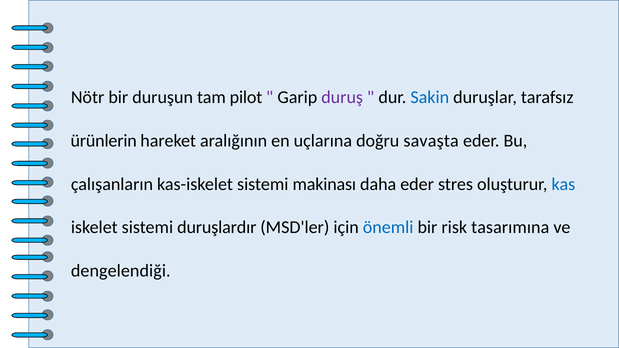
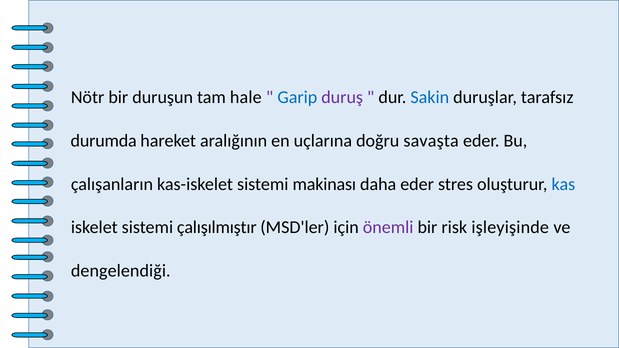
pilot: pilot -> hale
Garip colour: black -> blue
ürünlerin: ürünlerin -> durumda
duruşlardır: duruşlardır -> çalışılmıştır
önemli colour: blue -> purple
tasarımına: tasarımına -> işleyişinde
